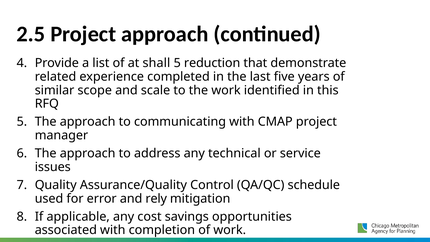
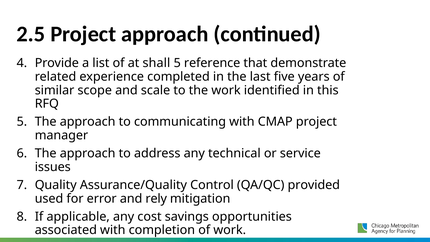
reduction: reduction -> reference
schedule: schedule -> provided
